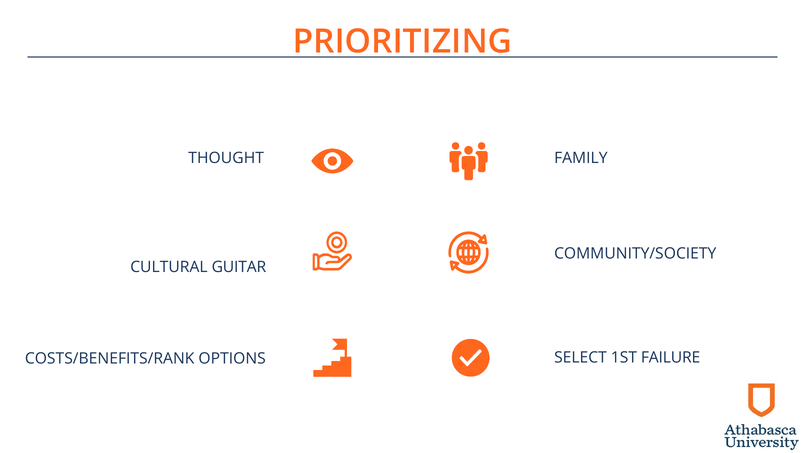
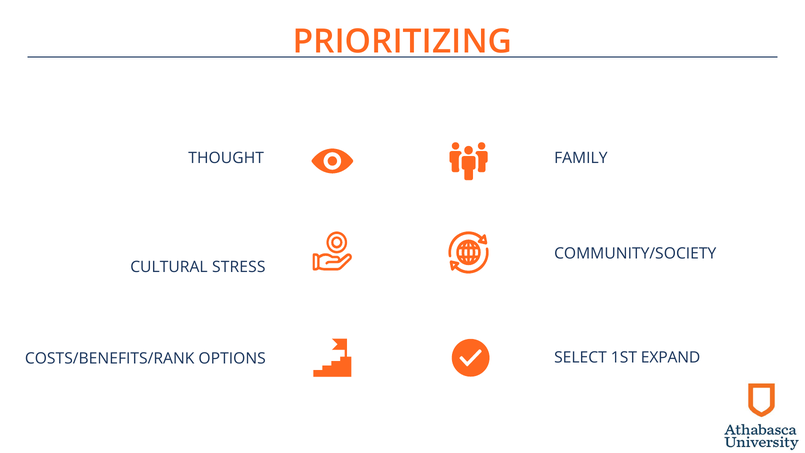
GUITAR: GUITAR -> STRESS
FAILURE: FAILURE -> EXPAND
